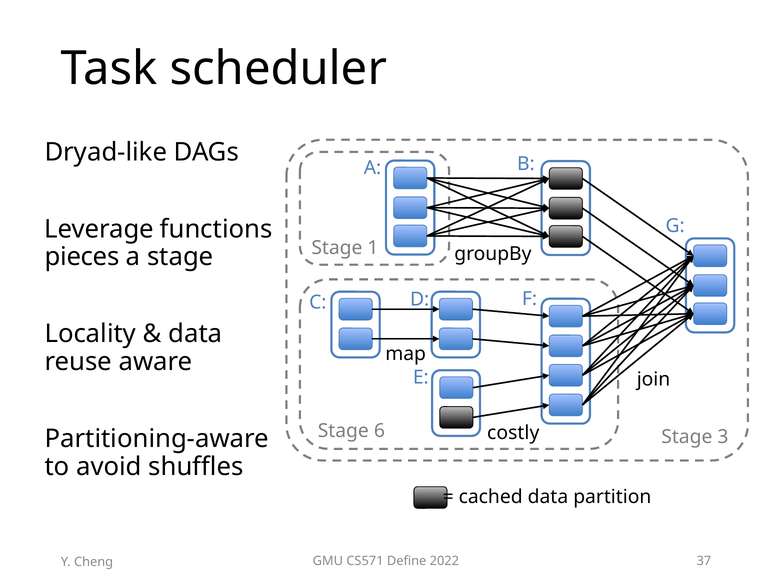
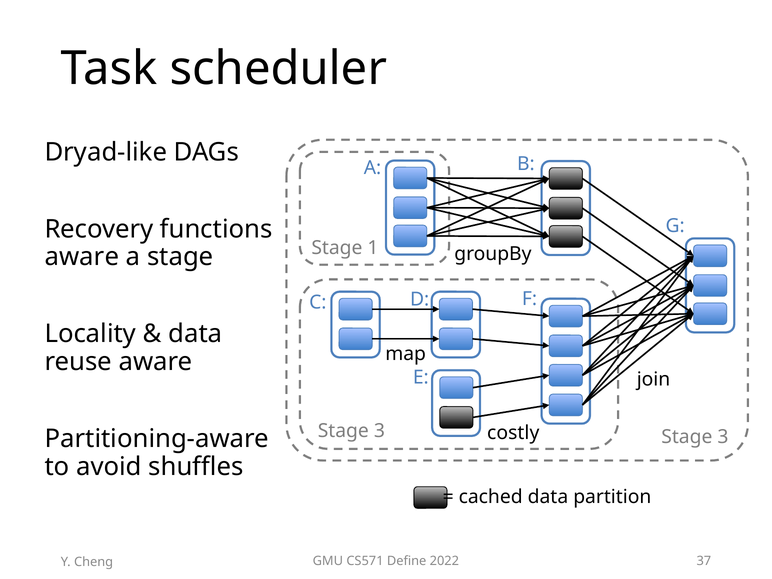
Leverage: Leverage -> Recovery
pieces at (82, 257): pieces -> aware
6 at (379, 431): 6 -> 3
